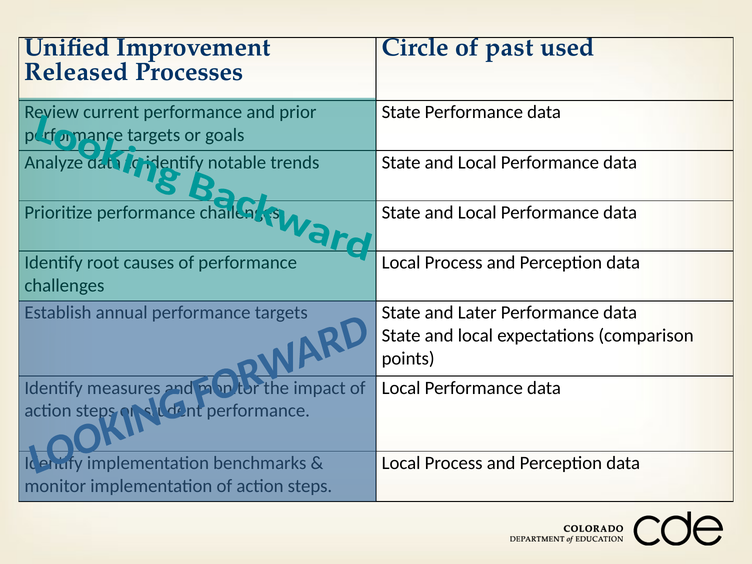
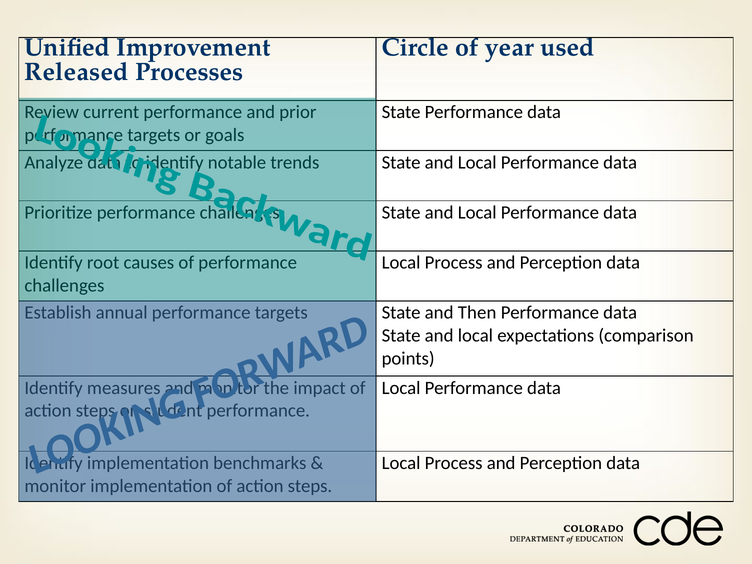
past: past -> year
Later: Later -> Then
